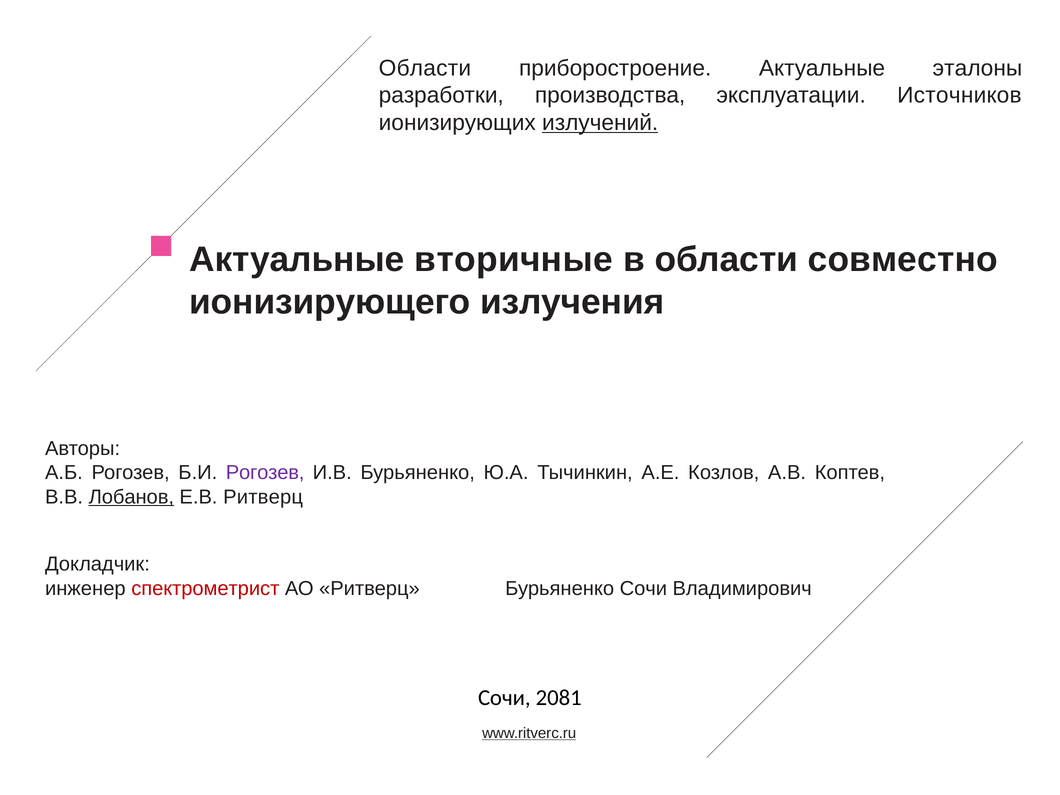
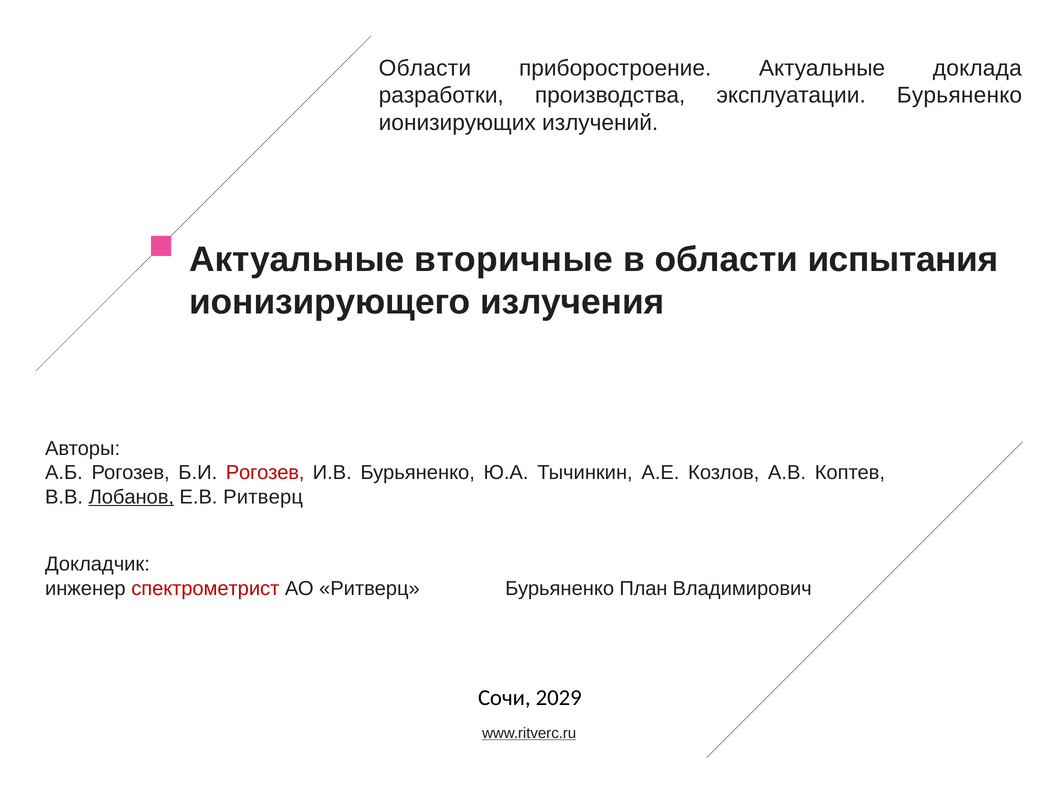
эталоны: эталоны -> доклада
эксплуатации Источников: Источников -> Бурьяненко
излучений underline: present -> none
совместно: совместно -> испытания
Рогозев at (265, 473) colour: purple -> red
Бурьяненко Сочи: Сочи -> План
2081: 2081 -> 2029
